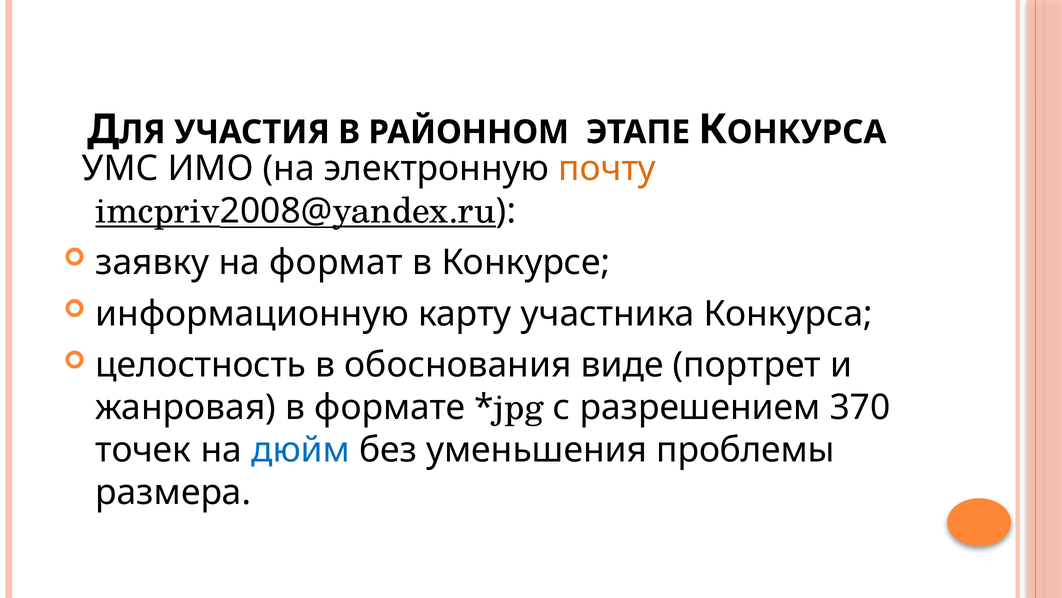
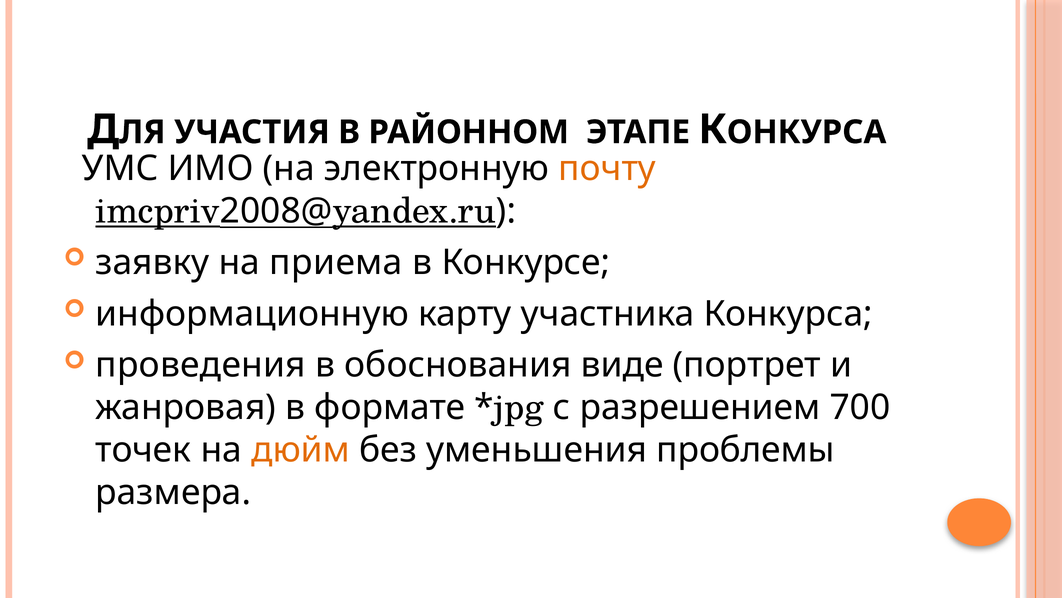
формат: формат -> приема
целостность: целостность -> проведения
370: 370 -> 700
дюйм colour: blue -> orange
